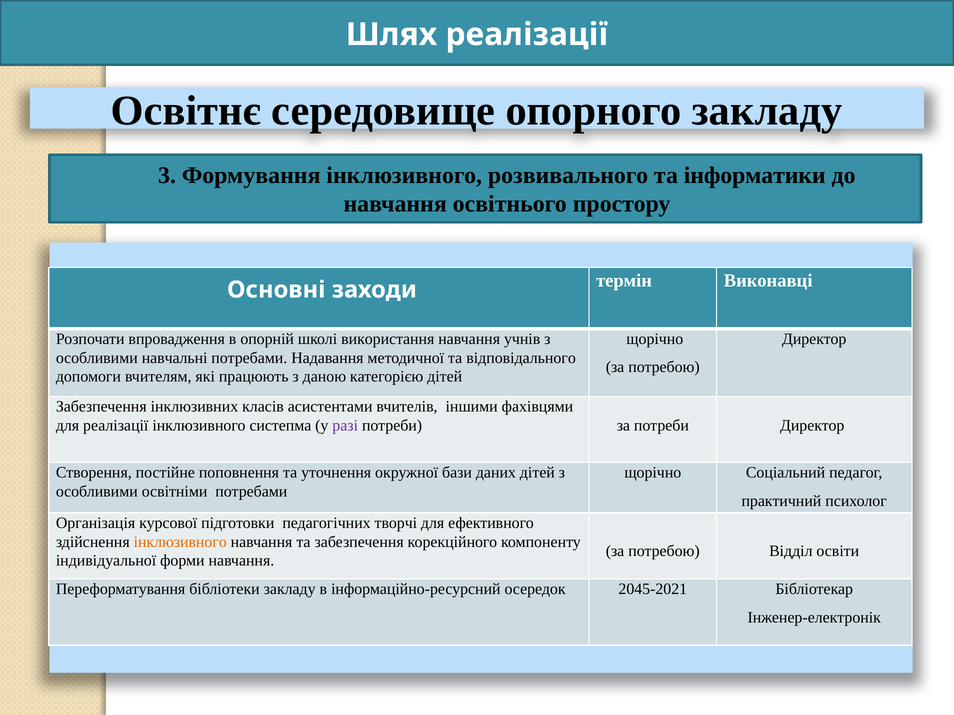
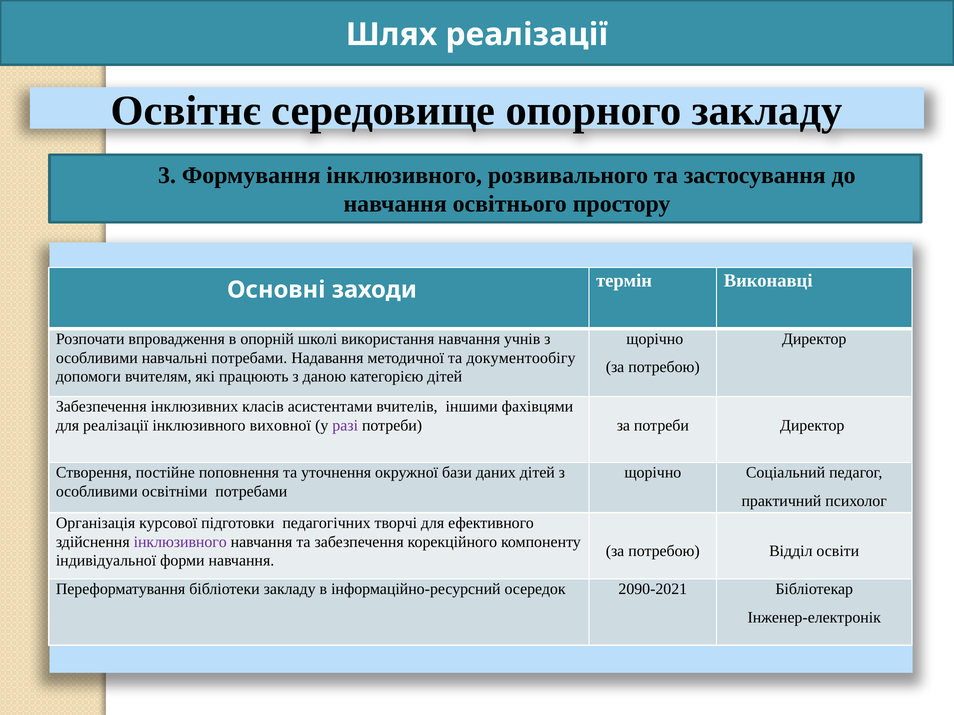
інформатики: інформатики -> застосування
відповідального: відповідального -> документообігу
систепма: систепма -> виховної
інклюзивного at (180, 542) colour: orange -> purple
2045-2021: 2045-2021 -> 2090-2021
